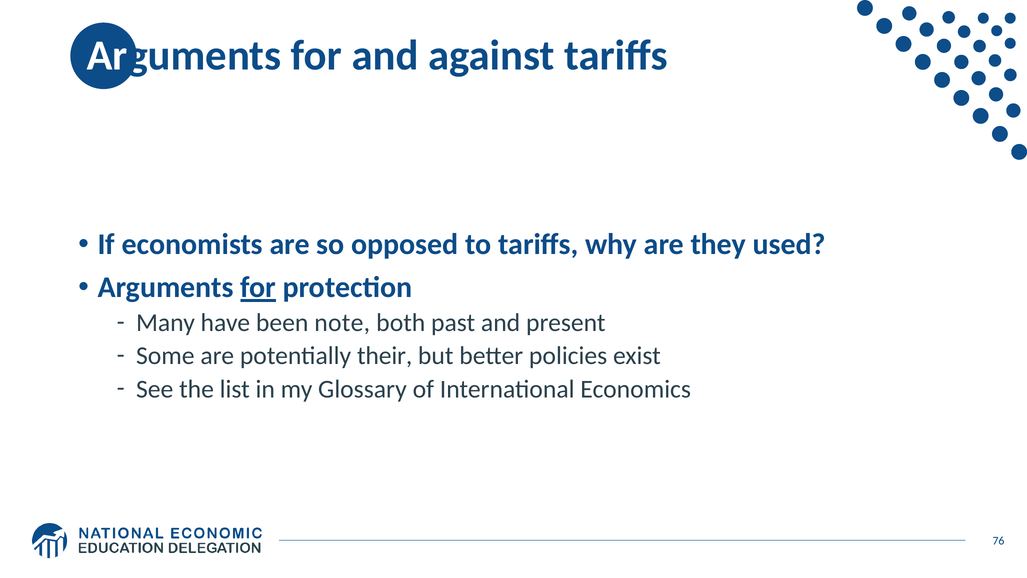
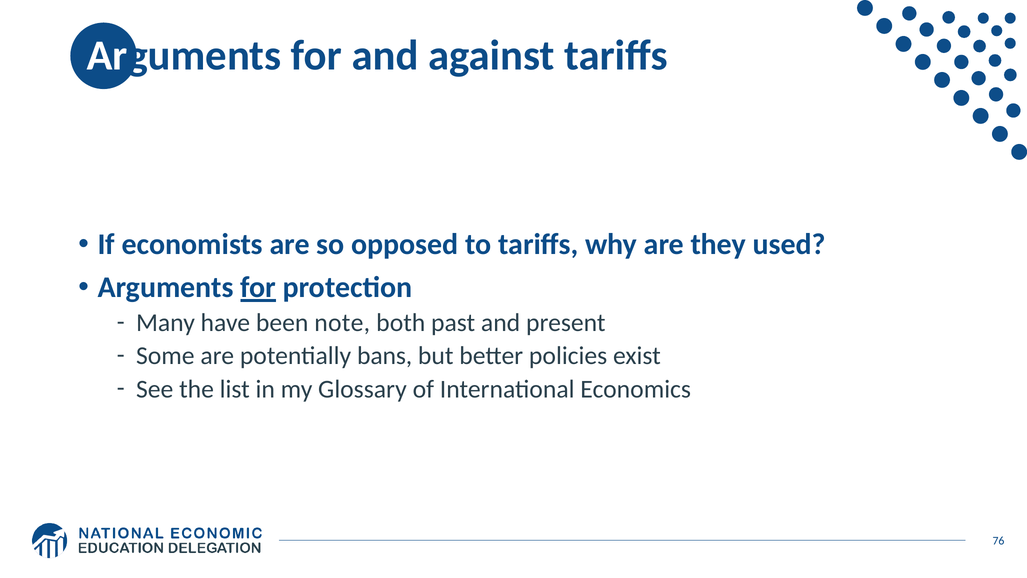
their: their -> bans
